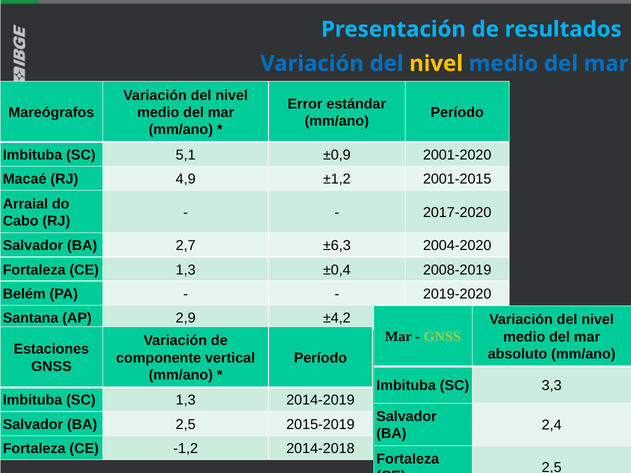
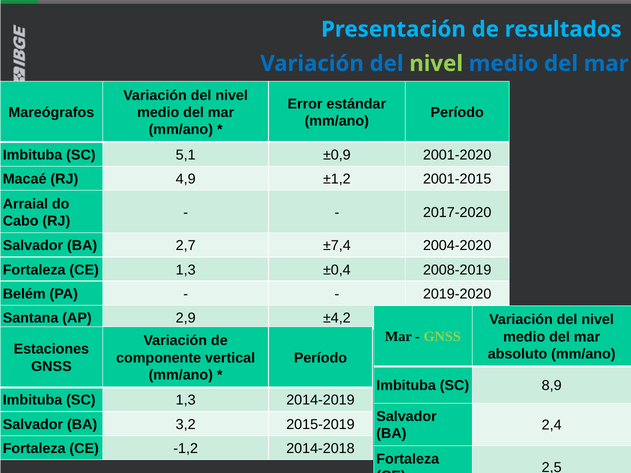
nivel at (436, 64) colour: yellow -> light green
±6,3: ±6,3 -> ±7,4
3,3: 3,3 -> 8,9
BA 2,5: 2,5 -> 3,2
